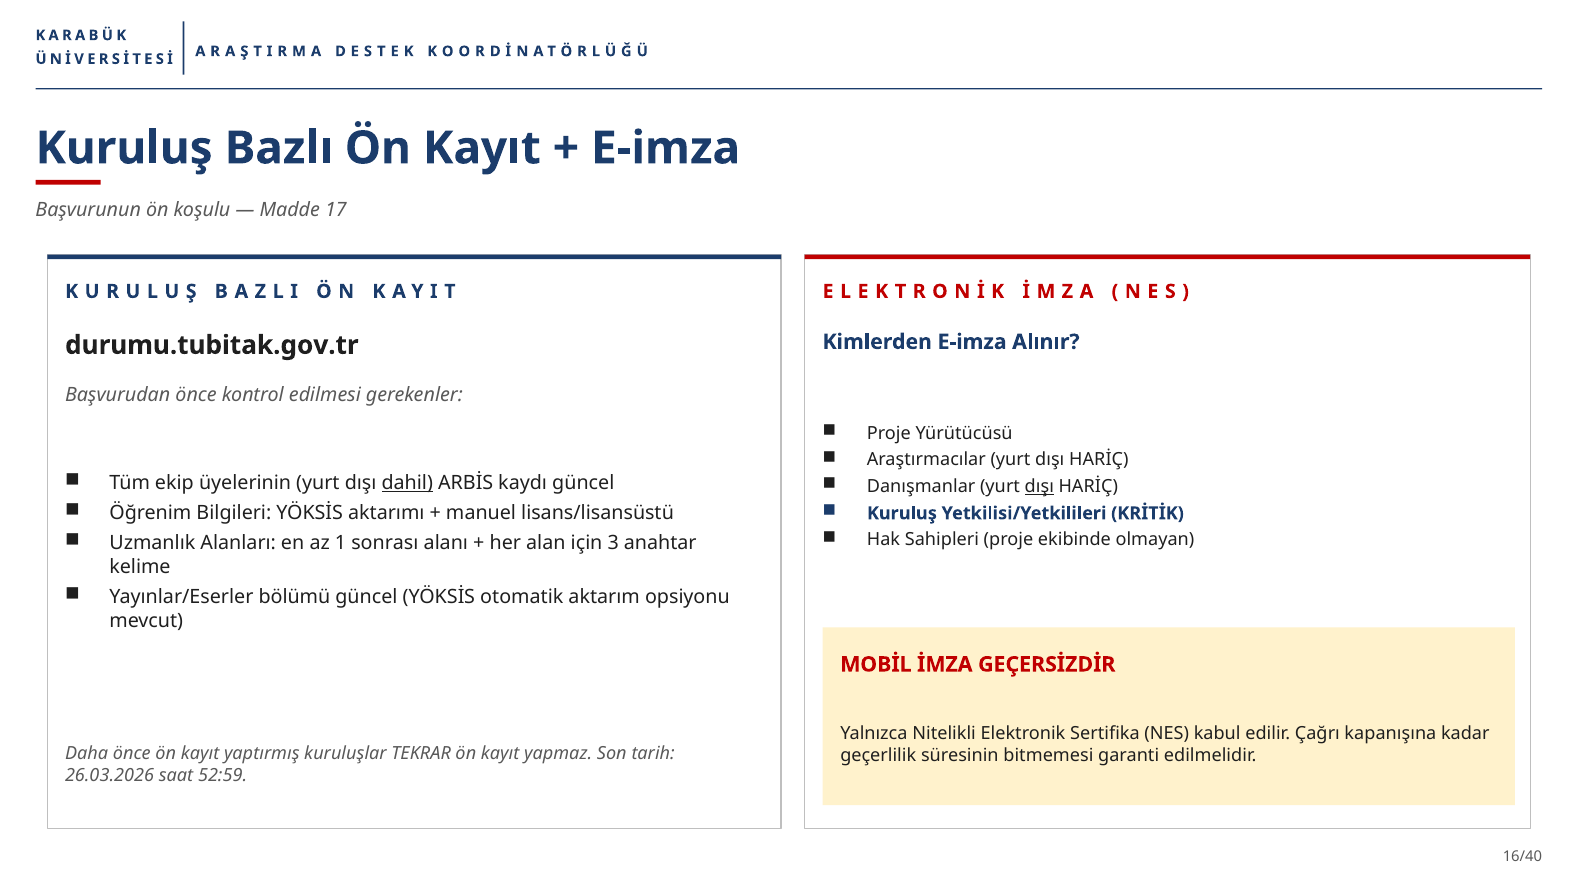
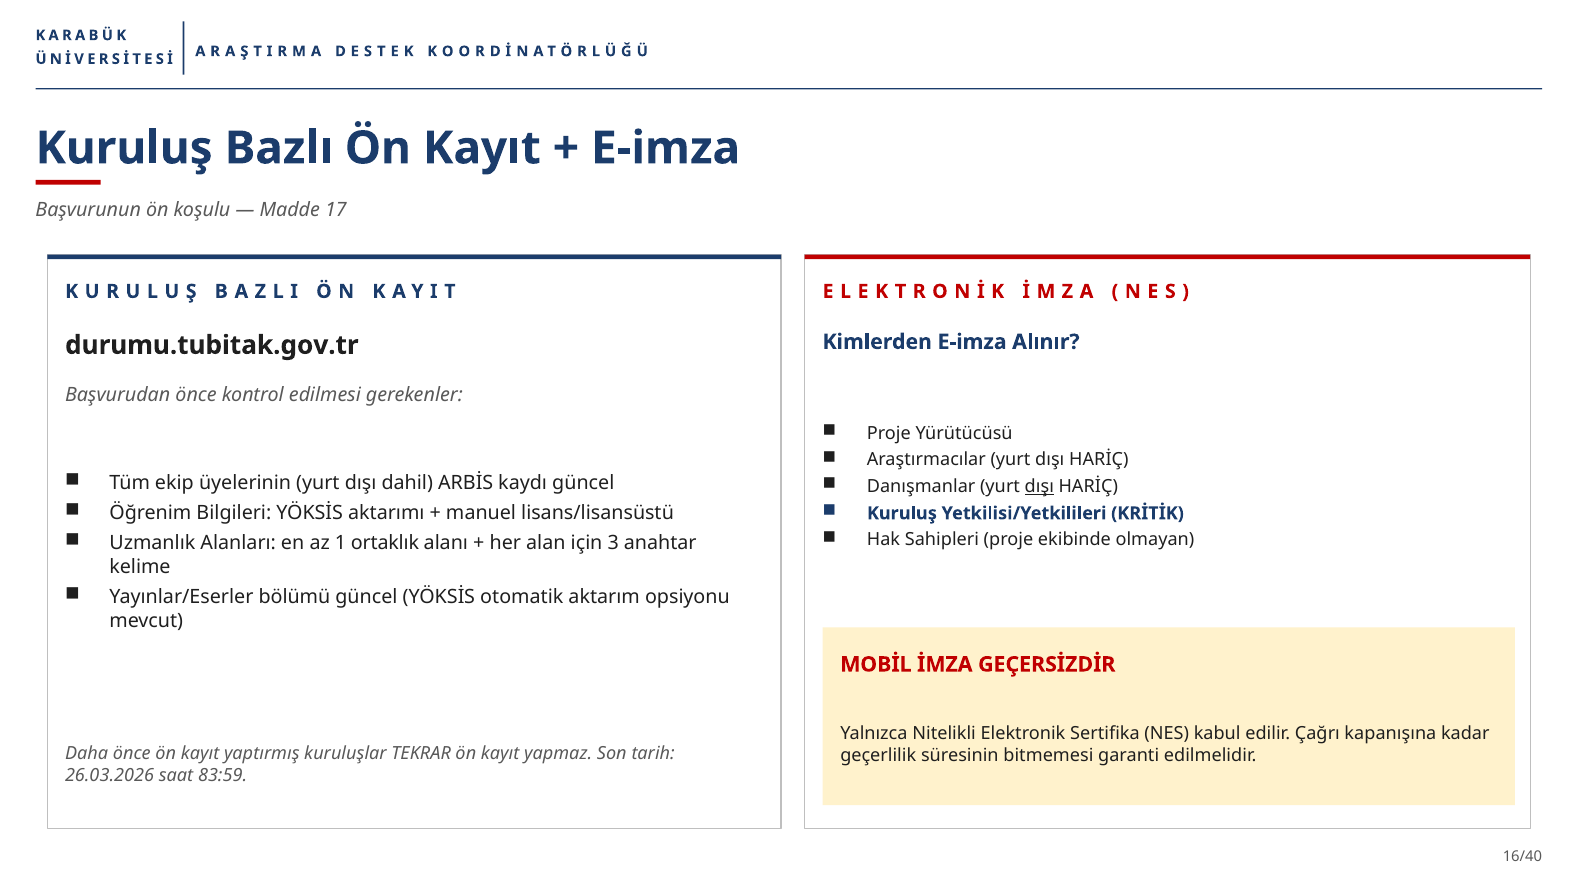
dahil underline: present -> none
sonrası: sonrası -> ortaklık
52:59: 52:59 -> 83:59
